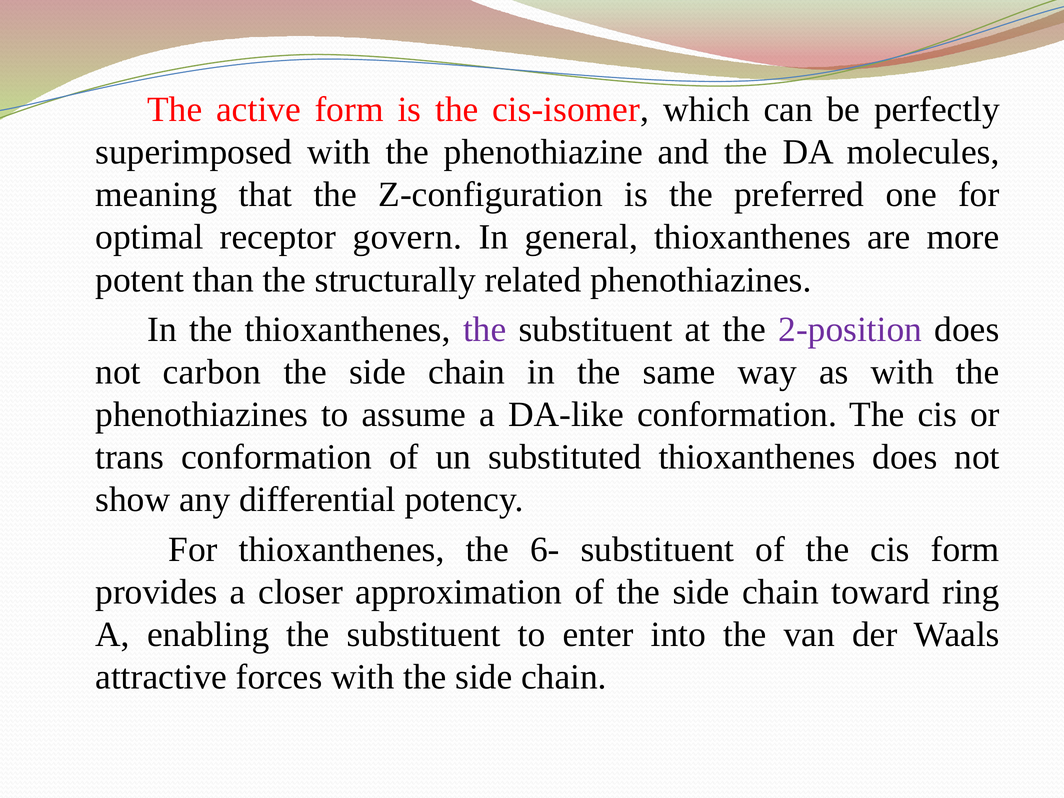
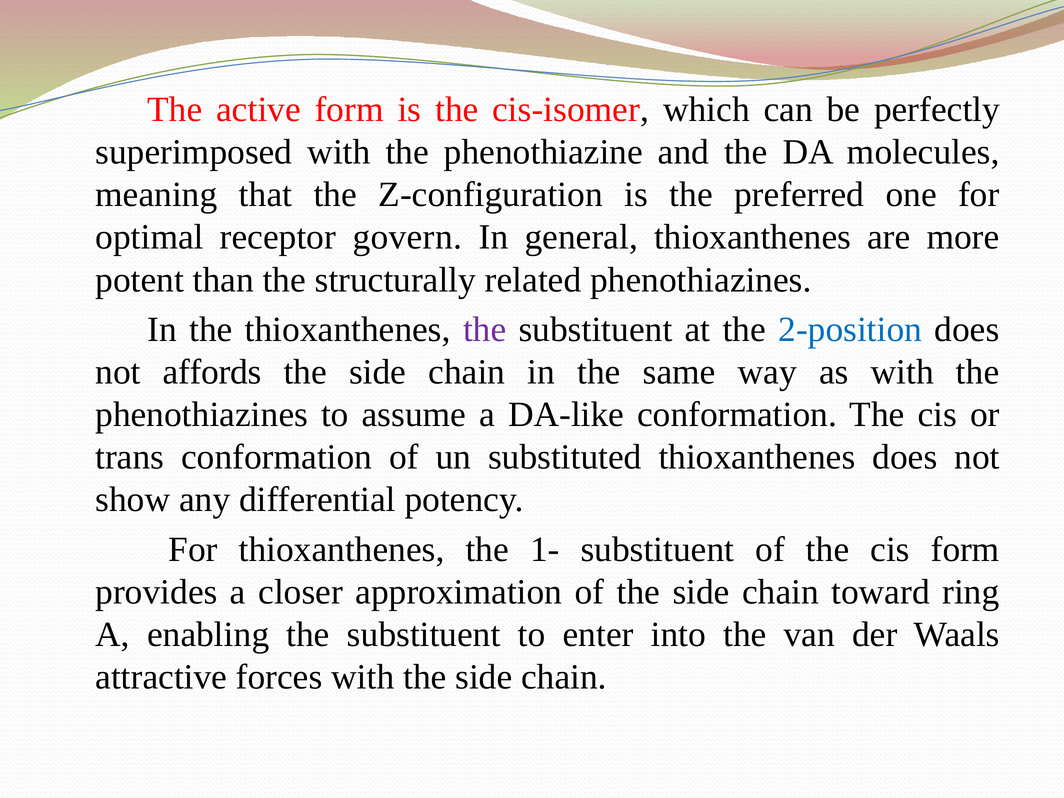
2-position colour: purple -> blue
carbon: carbon -> affords
6-: 6- -> 1-
